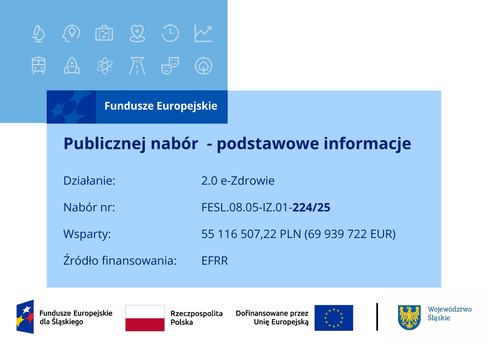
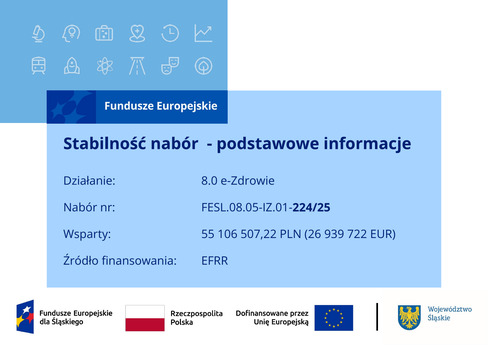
Publicznej: Publicznej -> Stabilność
2.0: 2.0 -> 8.0
116: 116 -> 106
69: 69 -> 26
